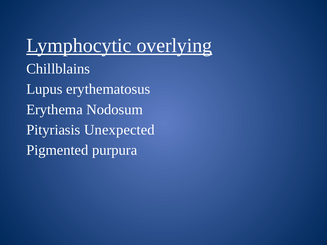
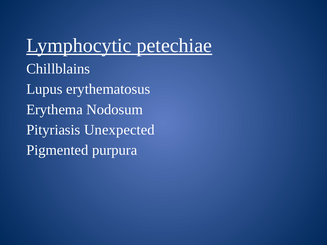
overlying: overlying -> petechiae
